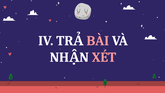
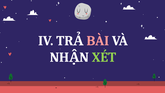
XÉT colour: pink -> light green
